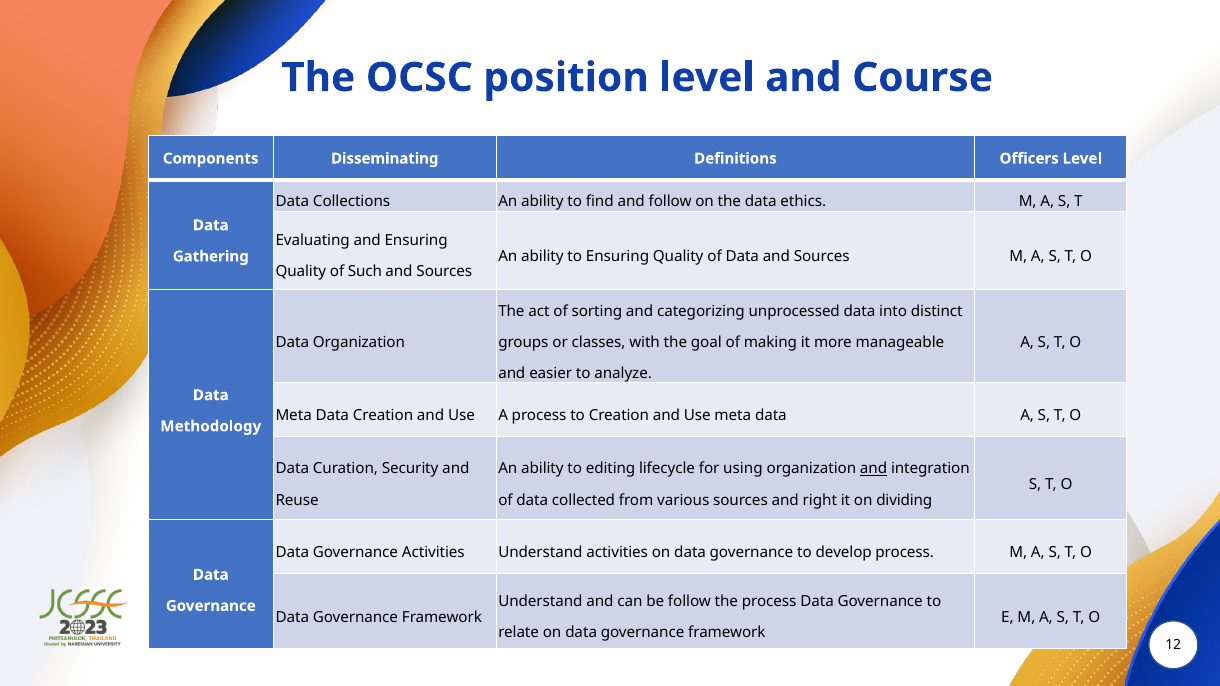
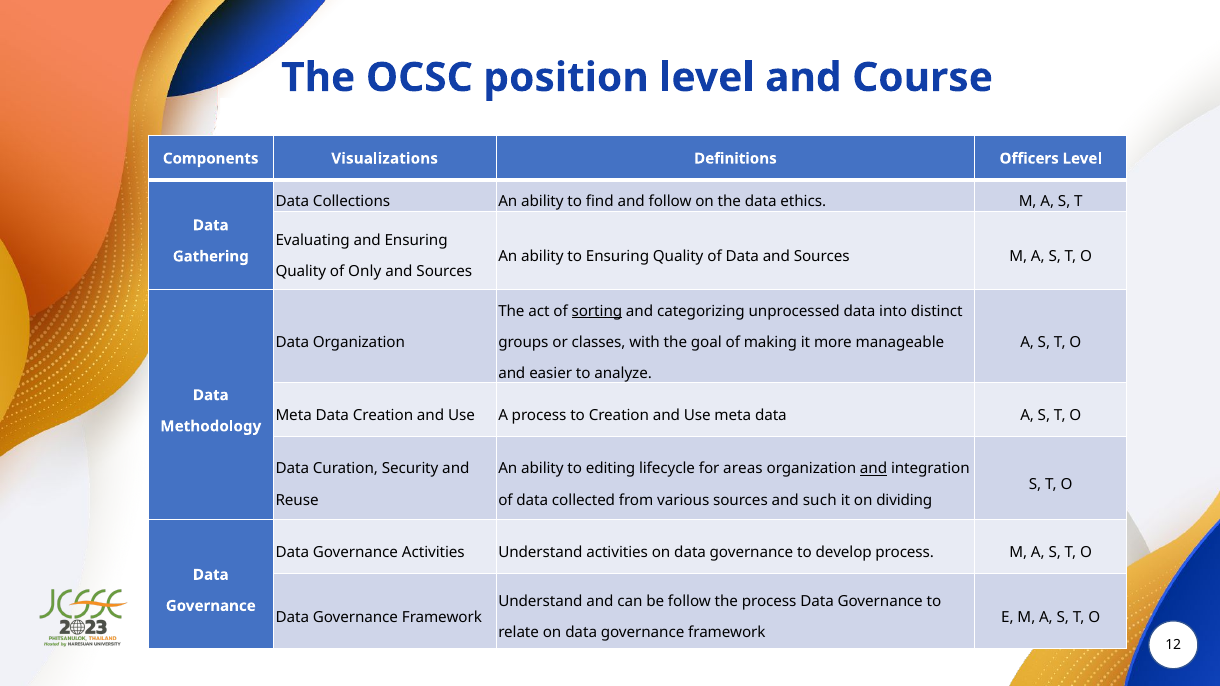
Disseminating: Disseminating -> Visualizations
Such: Such -> Only
sorting underline: none -> present
using: using -> areas
right: right -> such
